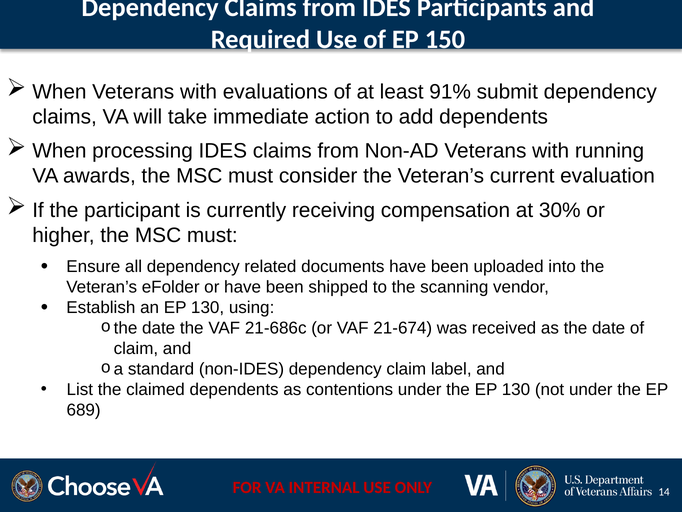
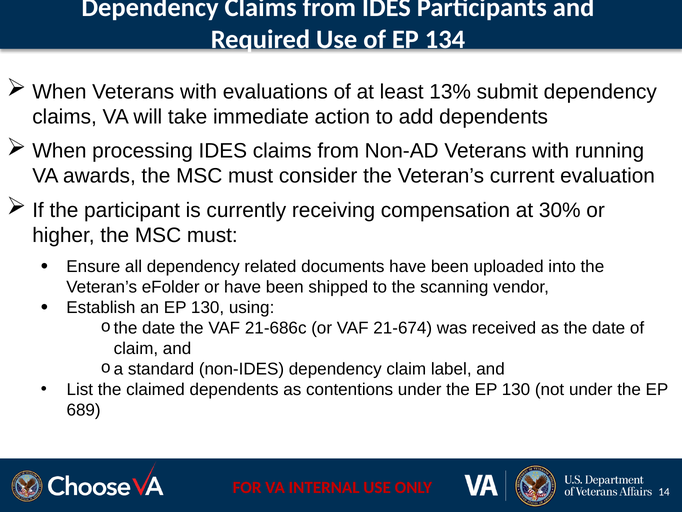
150: 150 -> 134
91%: 91% -> 13%
